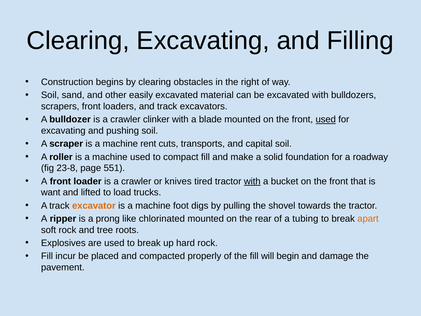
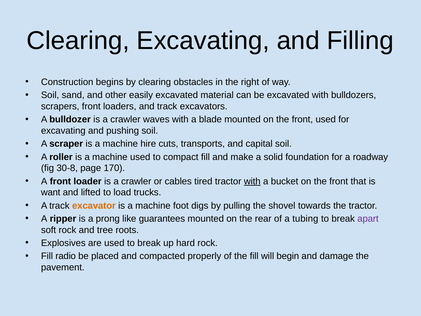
clinker: clinker -> waves
used at (326, 119) underline: present -> none
rent: rent -> hire
23-8: 23-8 -> 30-8
551: 551 -> 170
knives: knives -> cables
chlorinated: chlorinated -> guarantees
apart colour: orange -> purple
incur: incur -> radio
